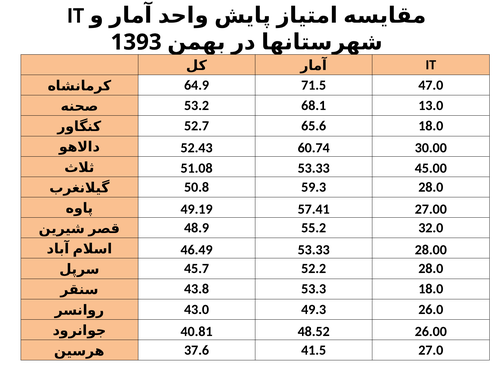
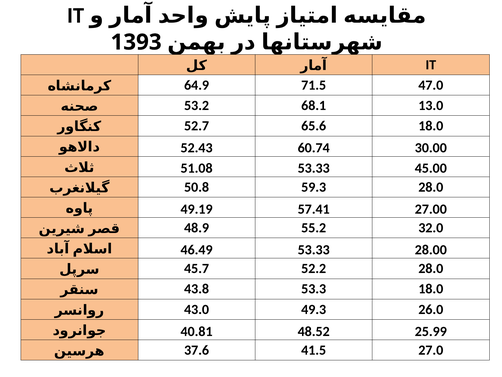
26.00: 26.00 -> 25.99
